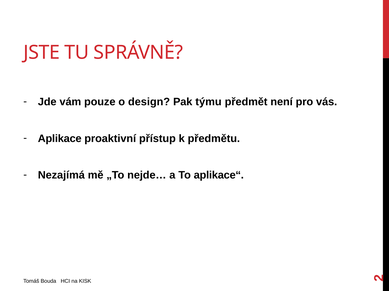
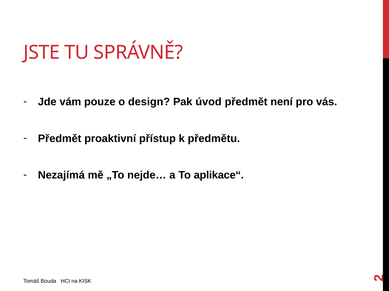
týmu: týmu -> úvod
Aplikace at (60, 139): Aplikace -> Předmět
